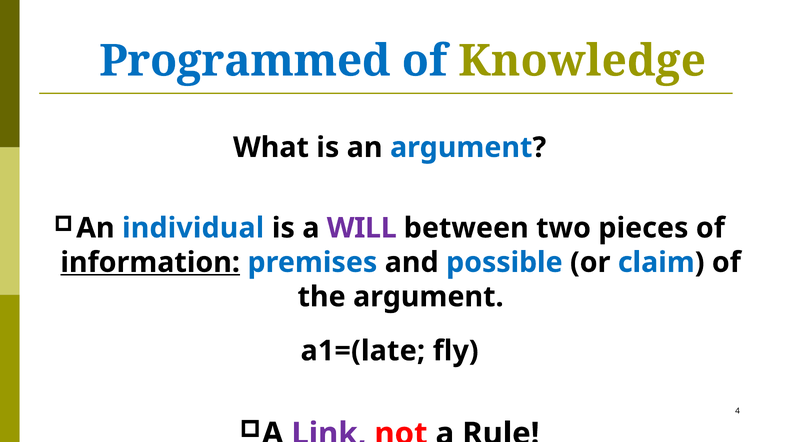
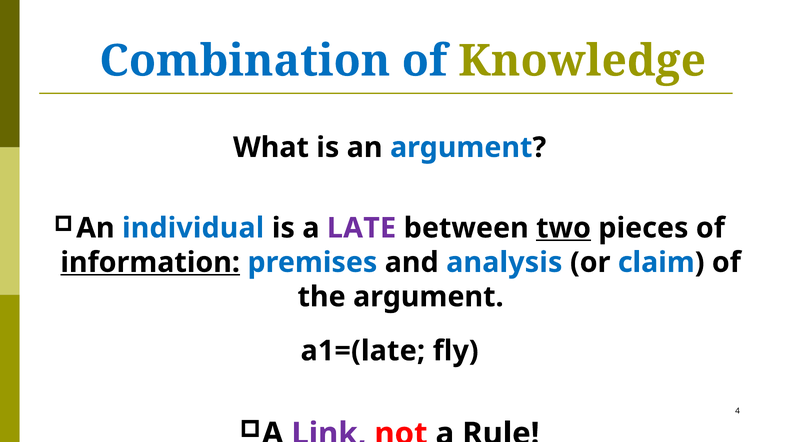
Programmed: Programmed -> Combination
WILL: WILL -> LATE
two underline: none -> present
possible: possible -> analysis
